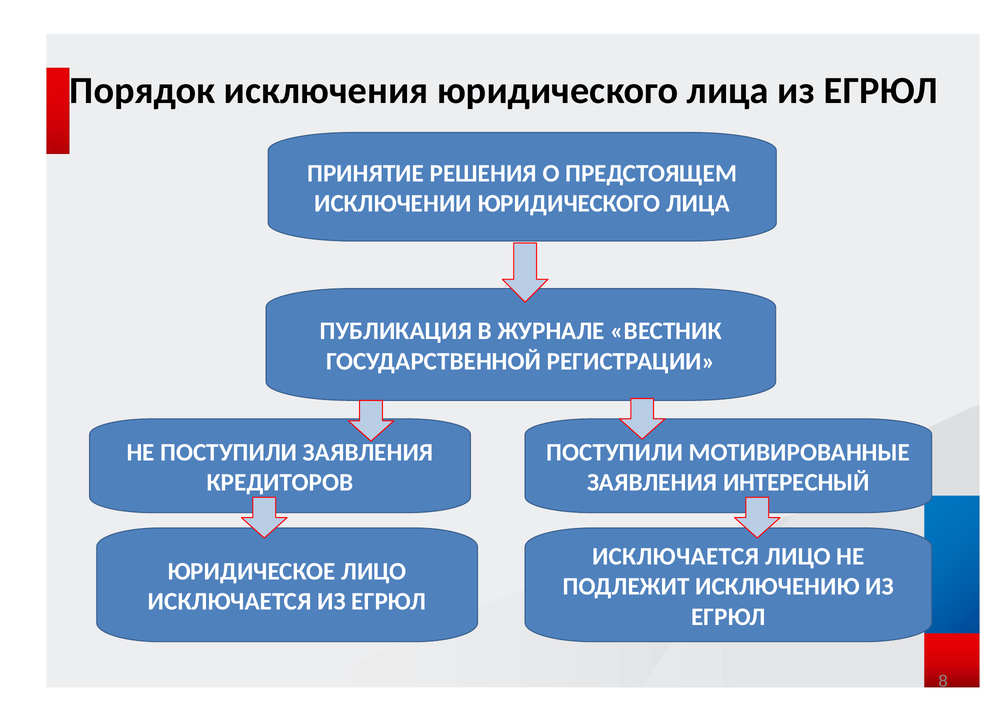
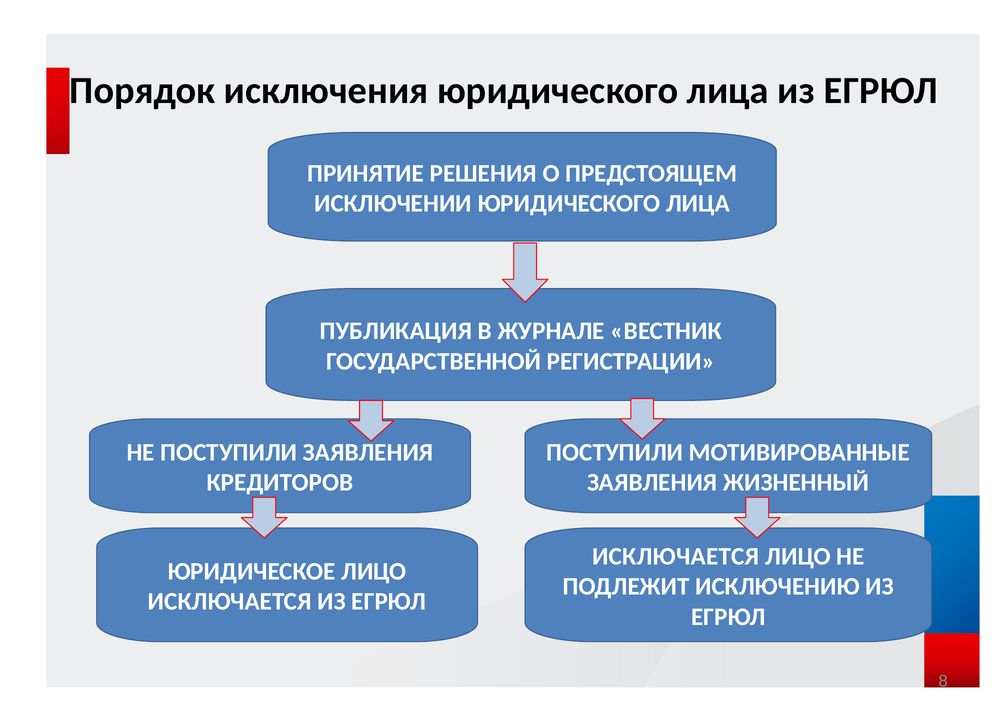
ИНТЕРЕСНЫЙ: ИНТЕРЕСНЫЙ -> ЖИЗНЕННЫЙ
